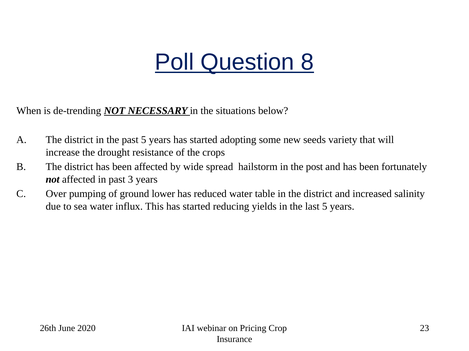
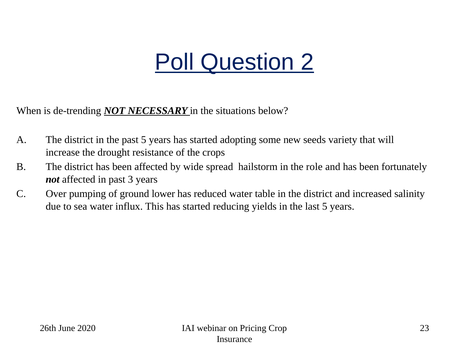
8: 8 -> 2
post: post -> role
